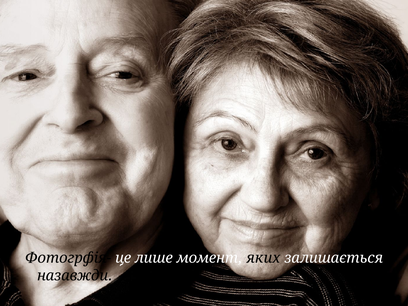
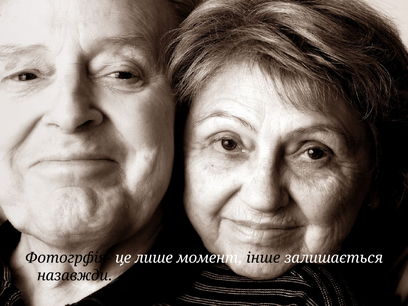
яких: яких -> інше
